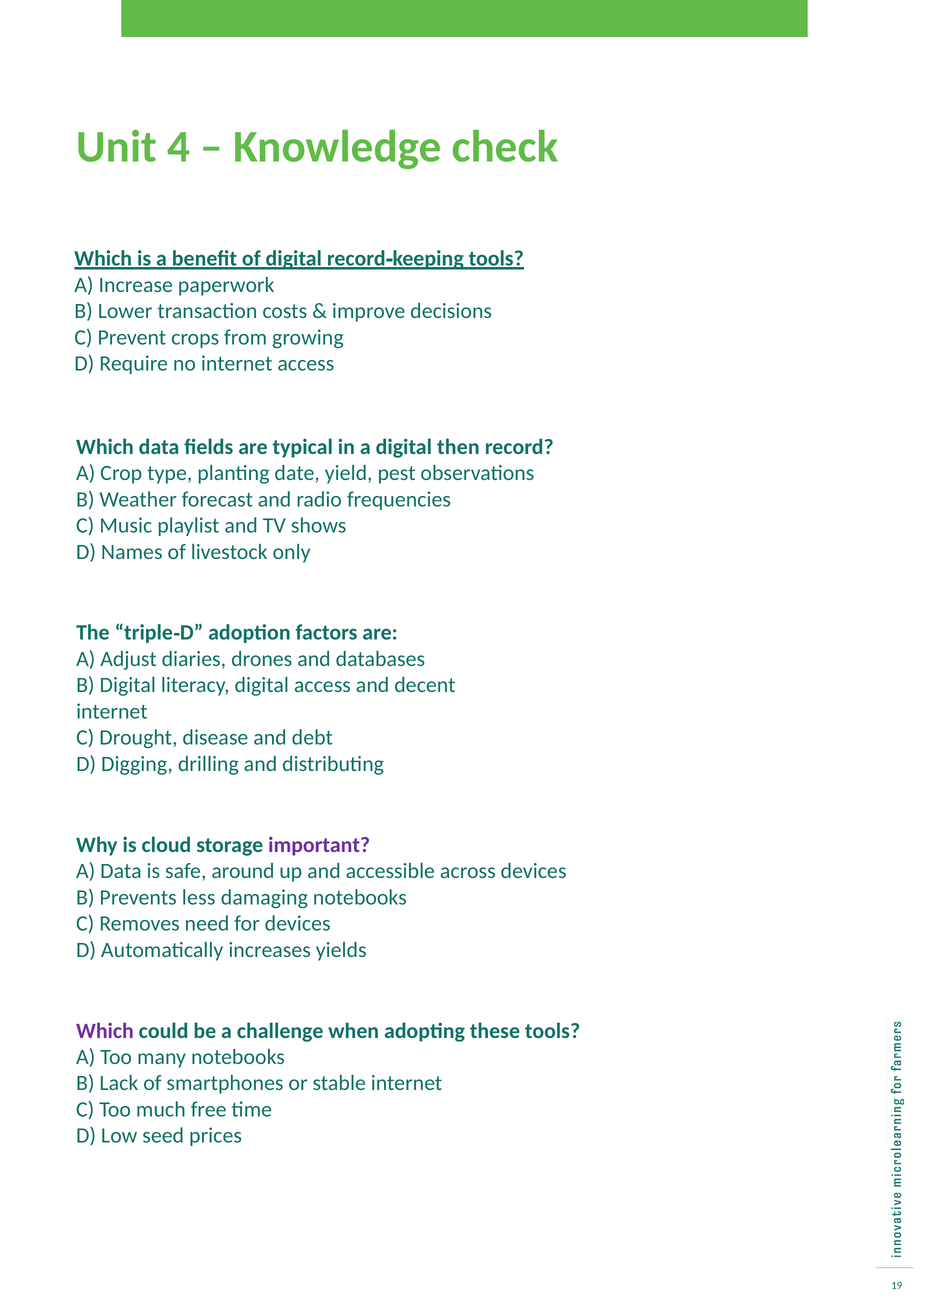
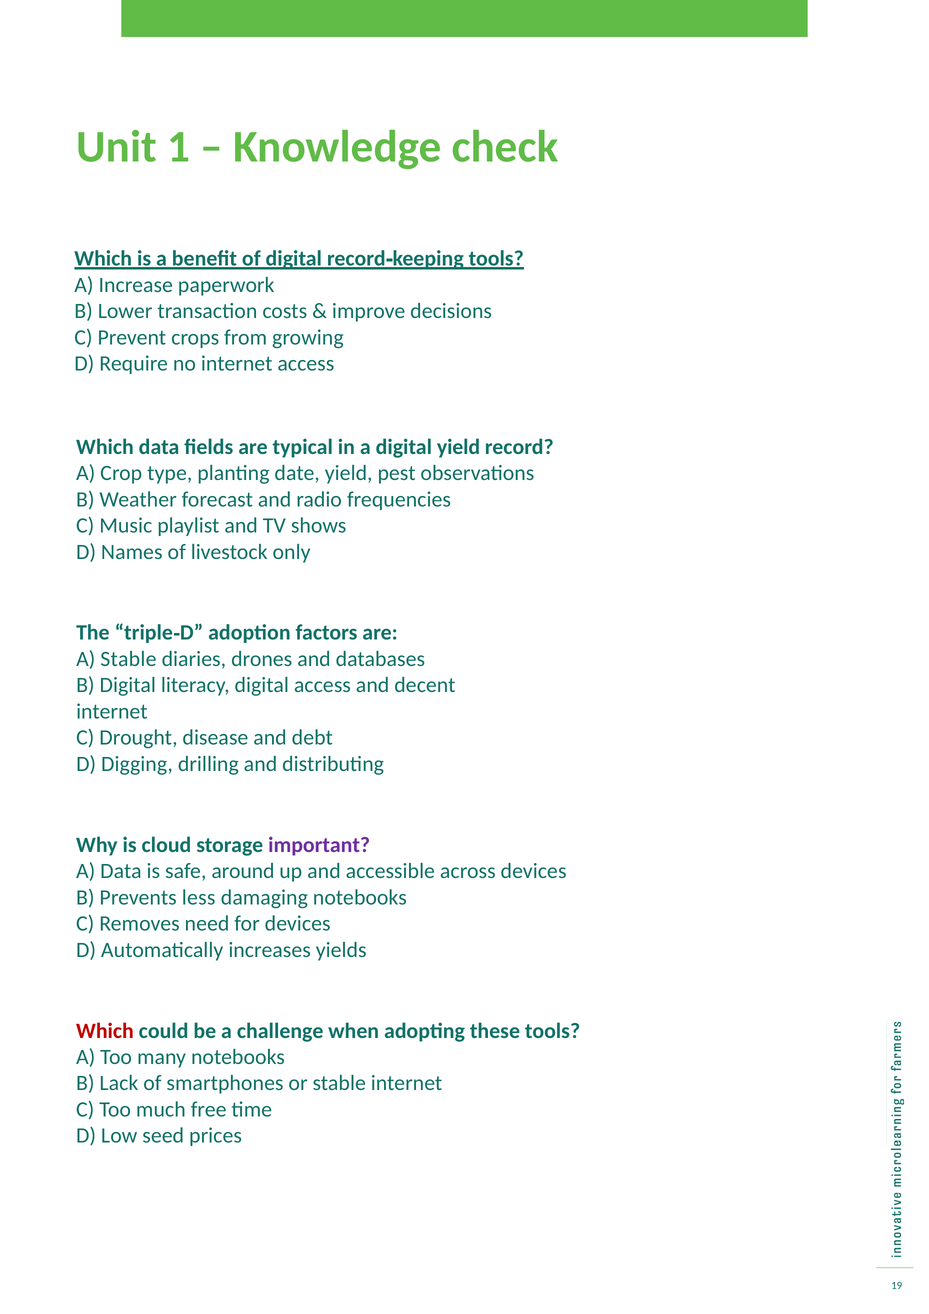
4: 4 -> 1
digital then: then -> yield
A Adjust: Adjust -> Stable
Which at (105, 1031) colour: purple -> red
